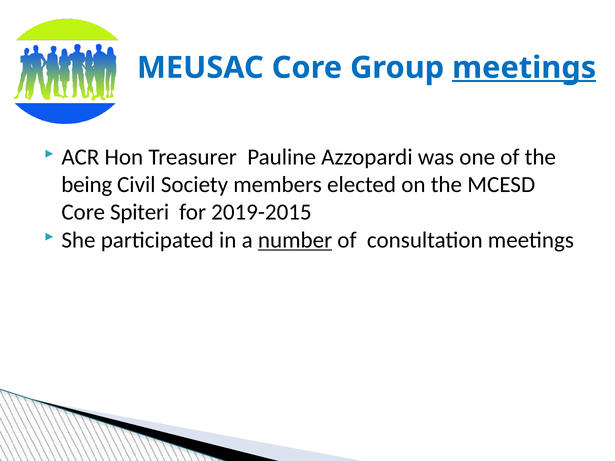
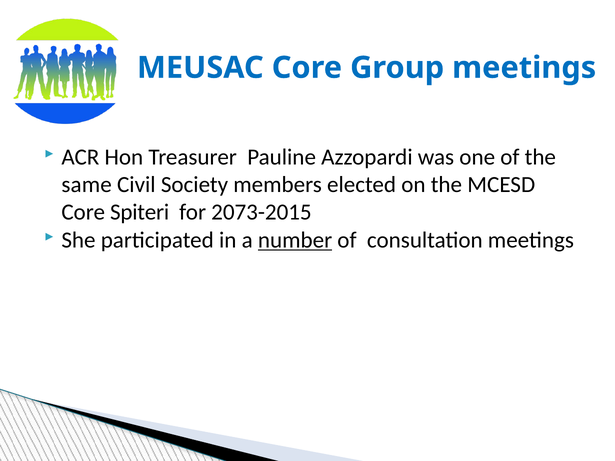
meetings at (524, 68) underline: present -> none
being: being -> same
2019-2015: 2019-2015 -> 2073-2015
